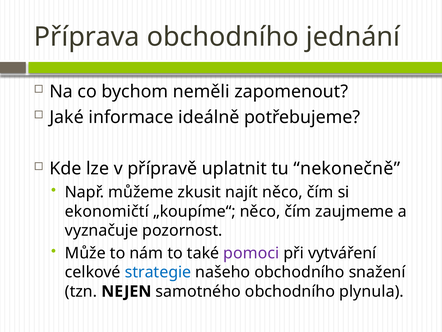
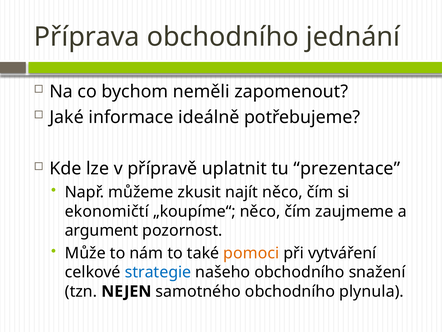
nekonečně: nekonečně -> prezentace
vyznačuje: vyznačuje -> argument
pomoci colour: purple -> orange
